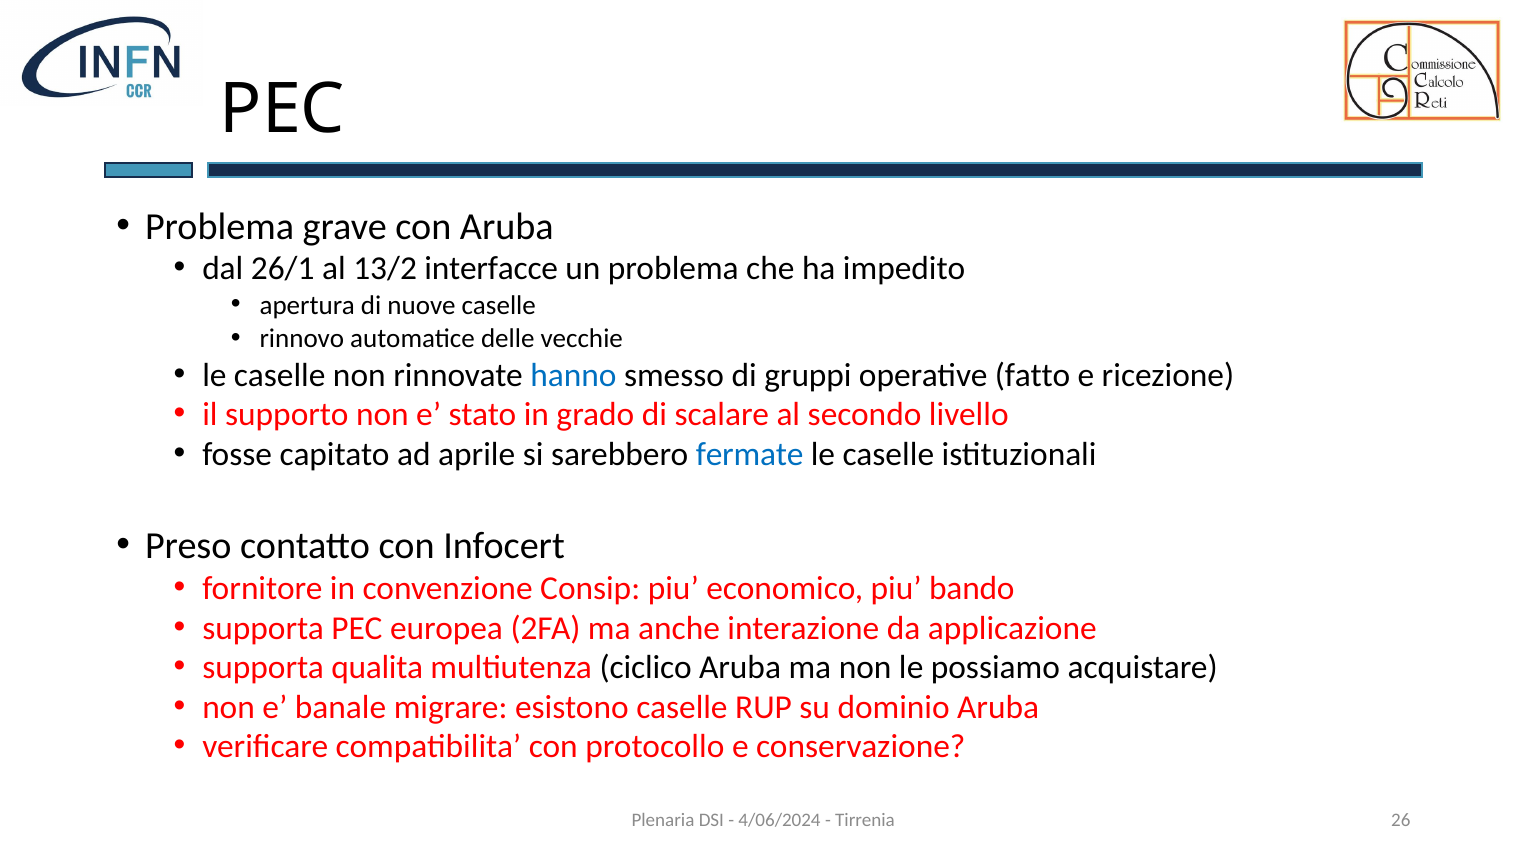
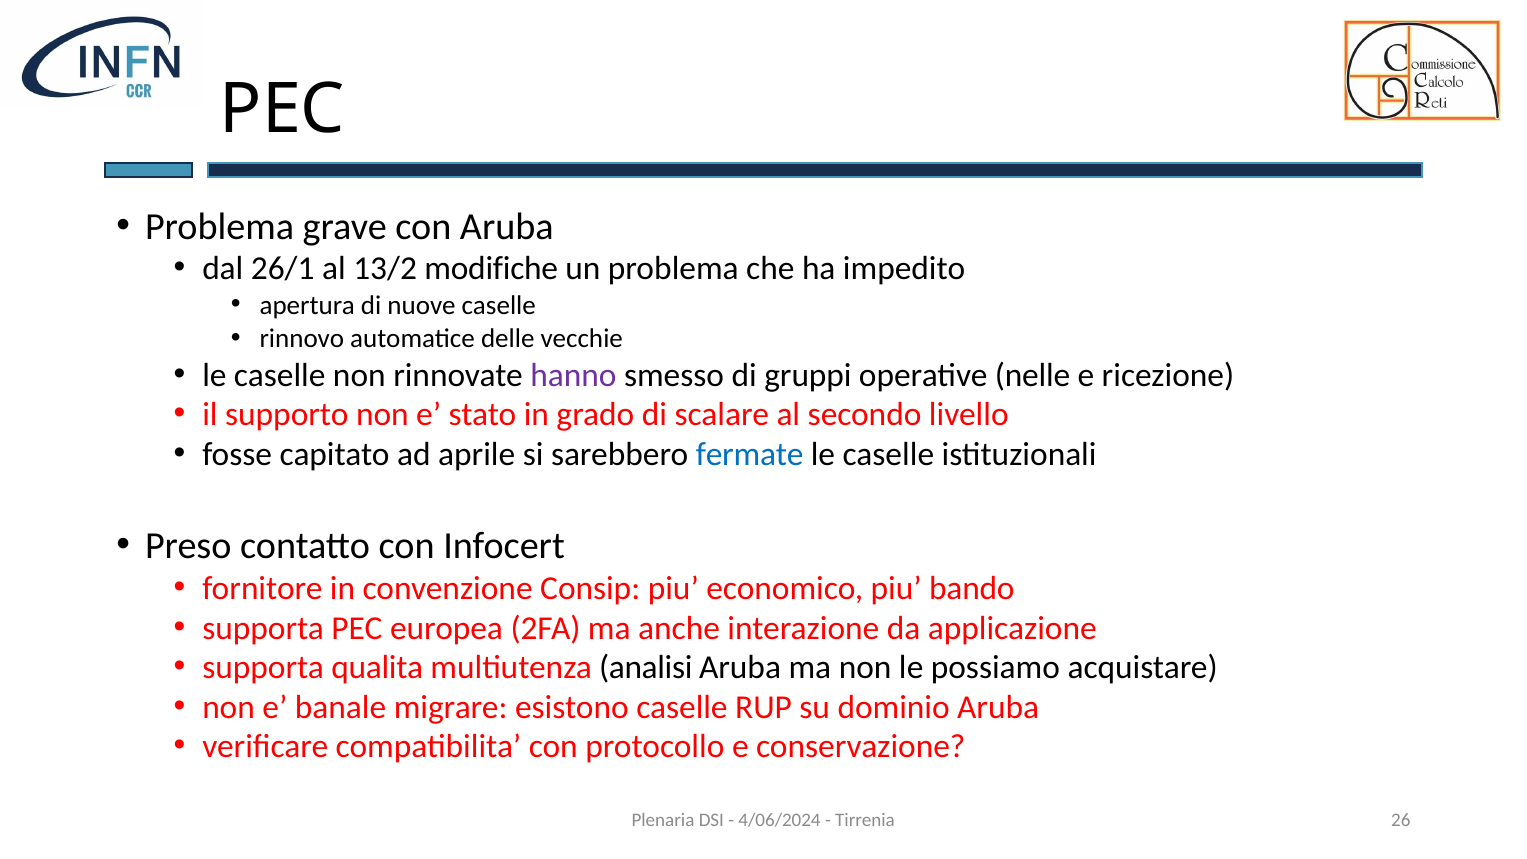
interfacce: interfacce -> modifiche
hanno colour: blue -> purple
fatto: fatto -> nelle
ciclico: ciclico -> analisi
